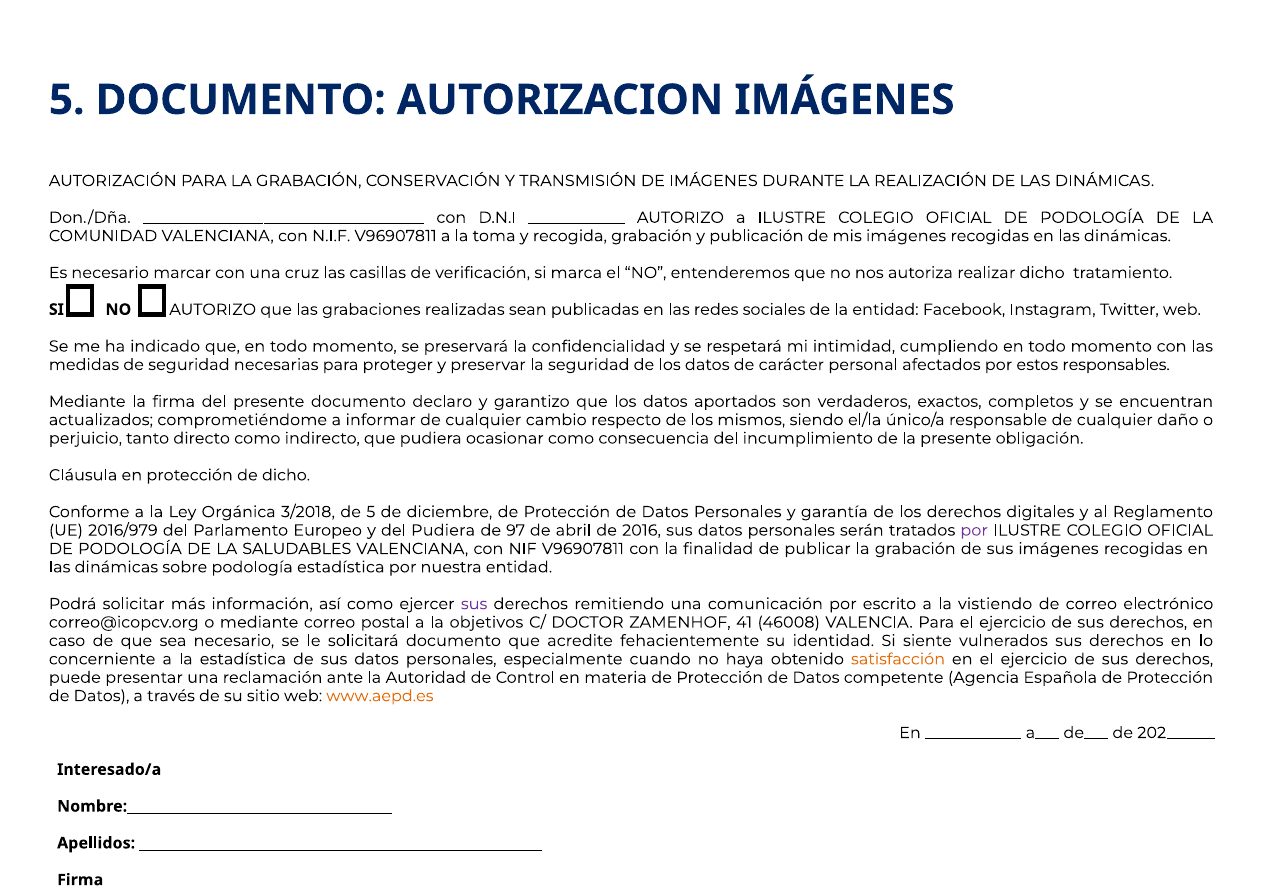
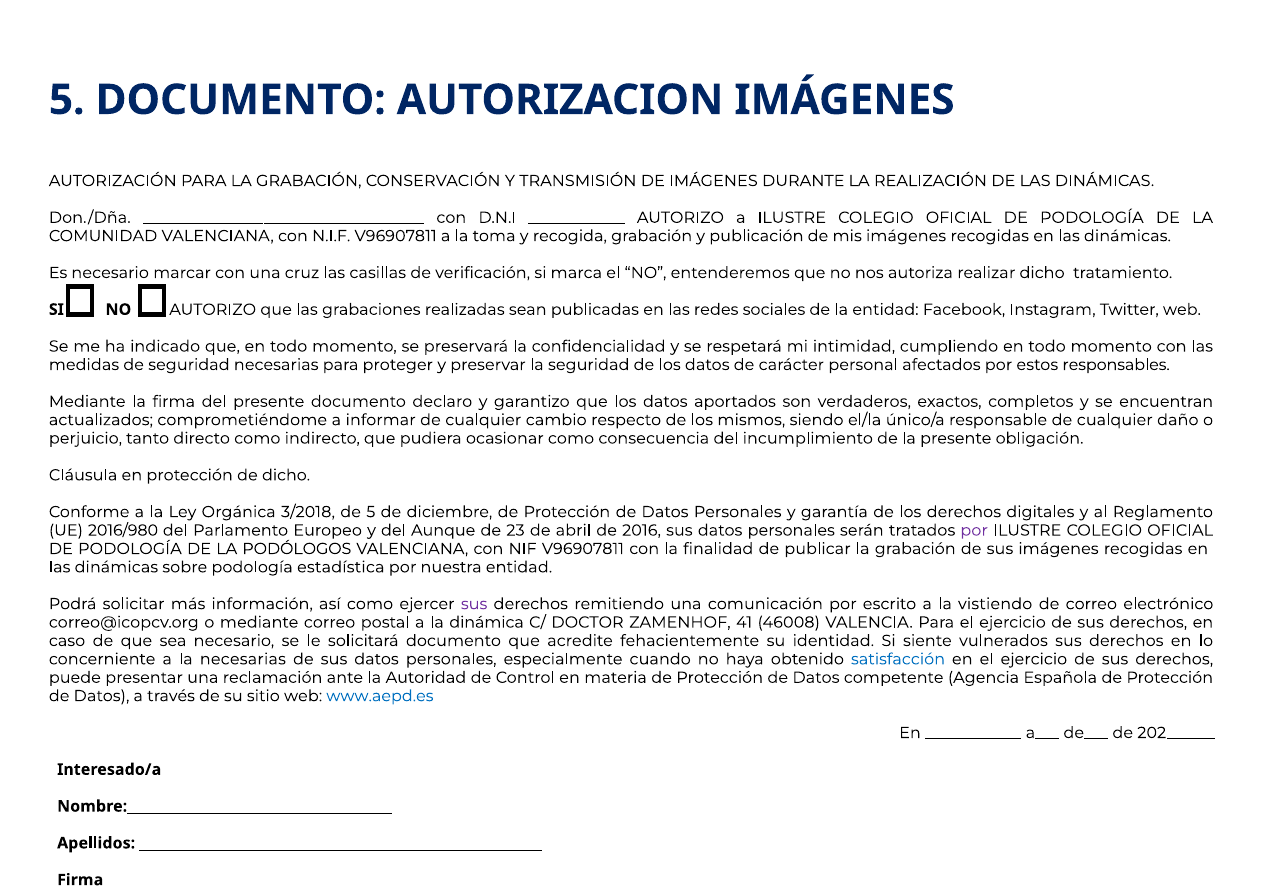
2016/979: 2016/979 -> 2016/980
del Pudiera: Pudiera -> Aunque
97: 97 -> 23
SALUDABLES: SALUDABLES -> PODÓLOGOS
objetivos: objetivos -> dinámica
la estadística: estadística -> necesarias
satisfacción colour: orange -> blue
www.aepd.es colour: orange -> blue
